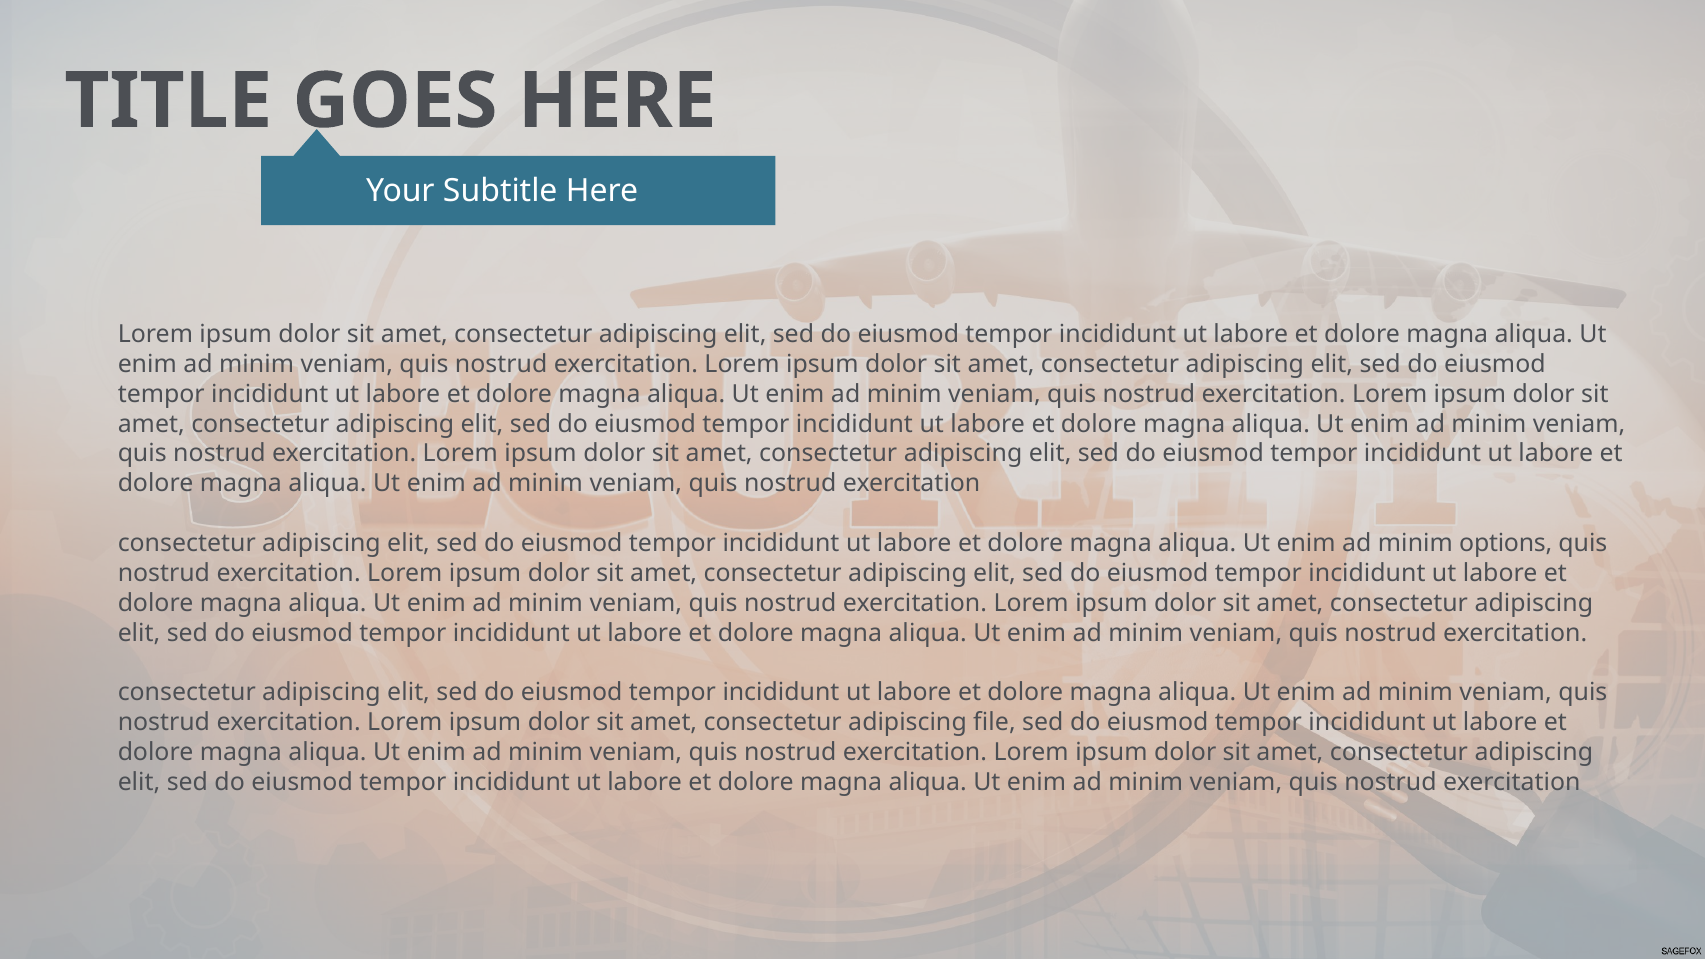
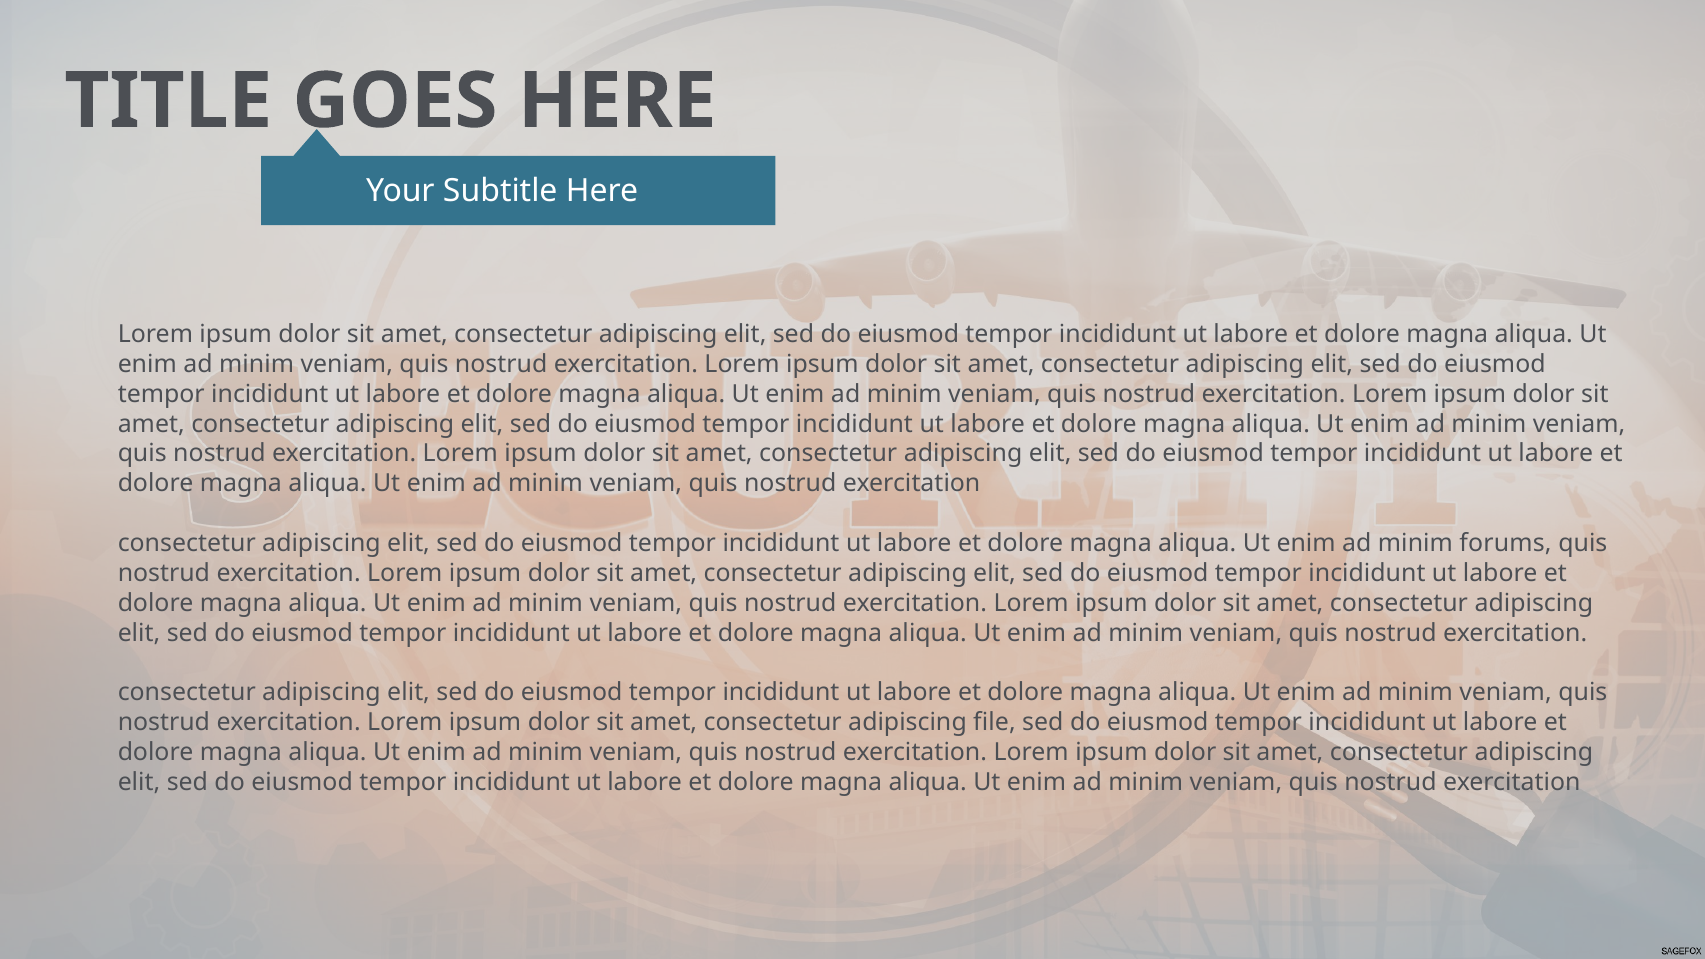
options: options -> forums
